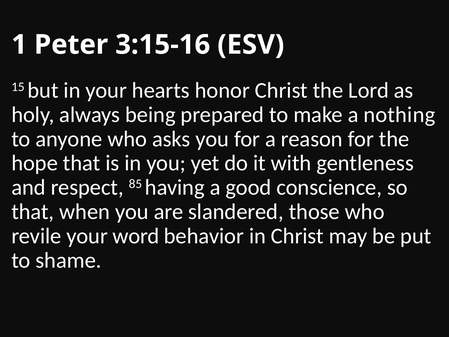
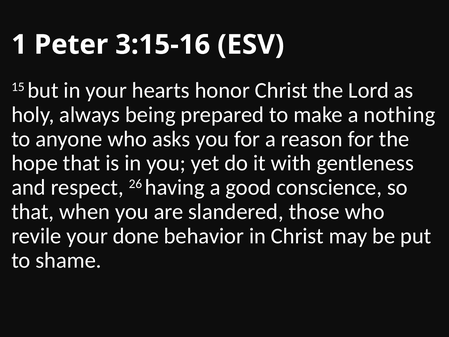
85: 85 -> 26
word: word -> done
